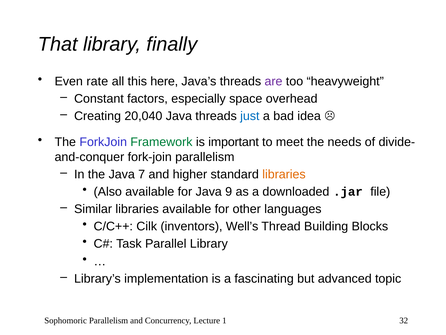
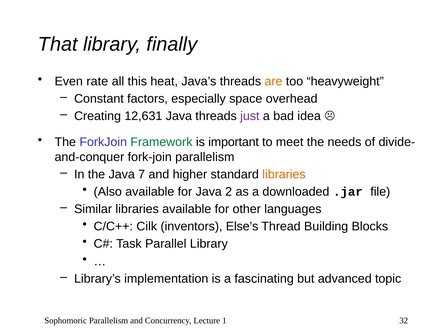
here: here -> heat
are colour: purple -> orange
20,040: 20,040 -> 12,631
just colour: blue -> purple
9: 9 -> 2
Well’s: Well’s -> Else’s
